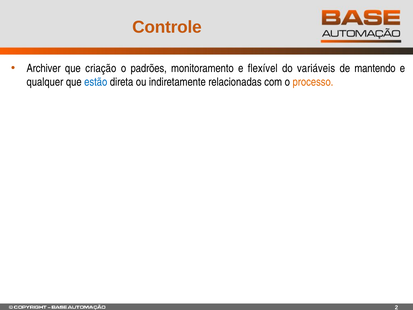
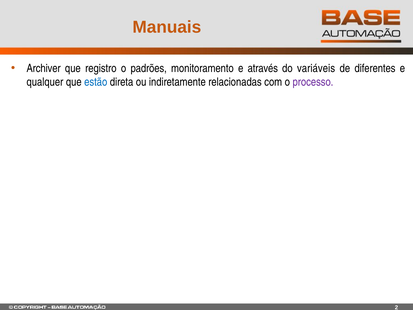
Controle: Controle -> Manuais
criação: criação -> registro
flexível: flexível -> através
mantendo: mantendo -> diferentes
processo colour: orange -> purple
